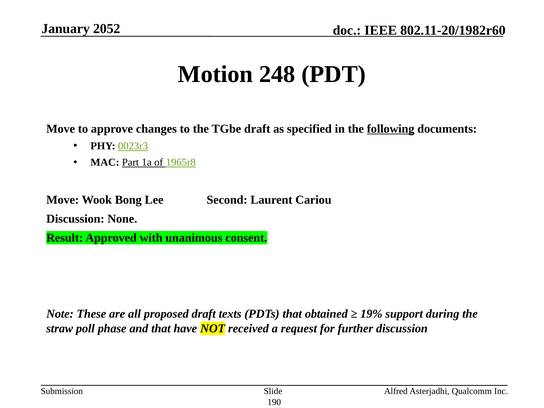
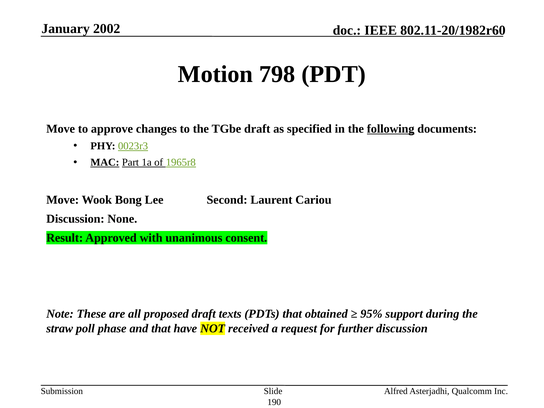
2052: 2052 -> 2002
248: 248 -> 798
MAC underline: none -> present
19%: 19% -> 95%
